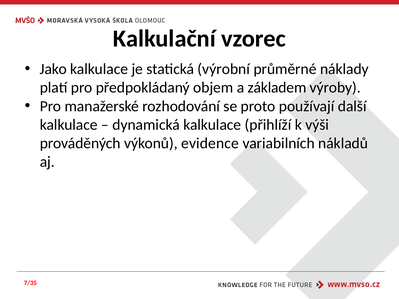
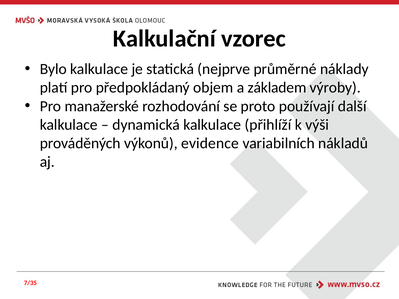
Jako: Jako -> Bylo
výrobní: výrobní -> nejprve
